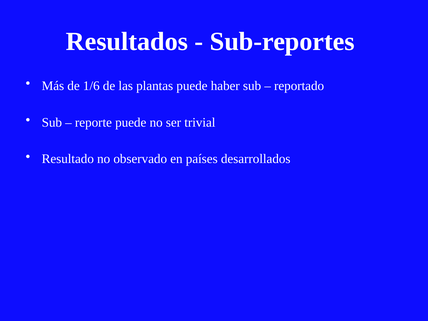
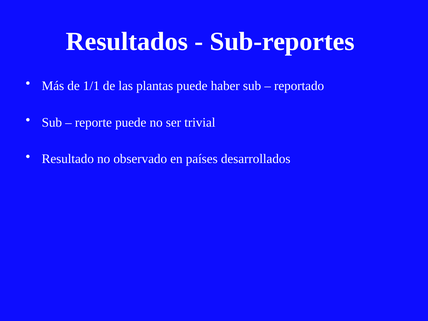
1/6: 1/6 -> 1/1
